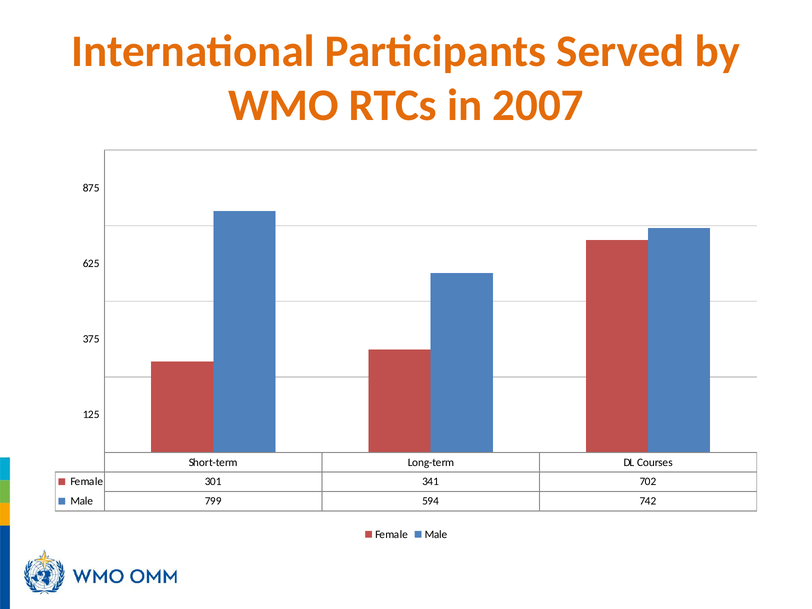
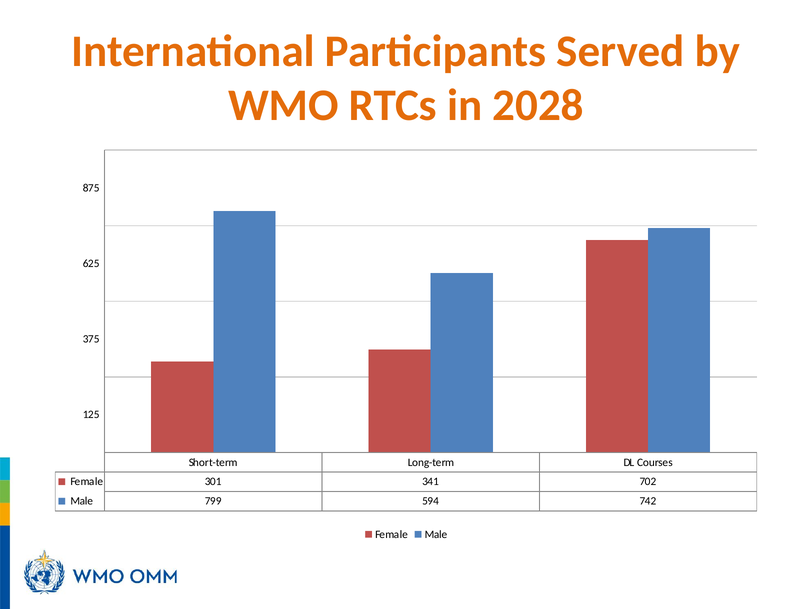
2007: 2007 -> 2028
